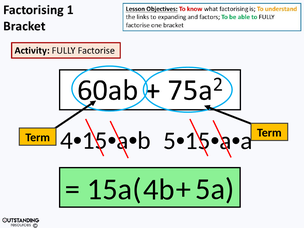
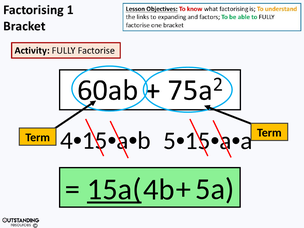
15a( underline: none -> present
